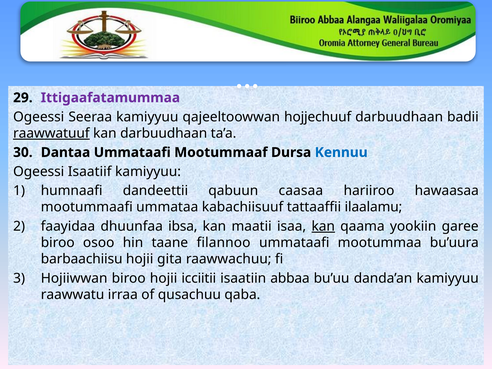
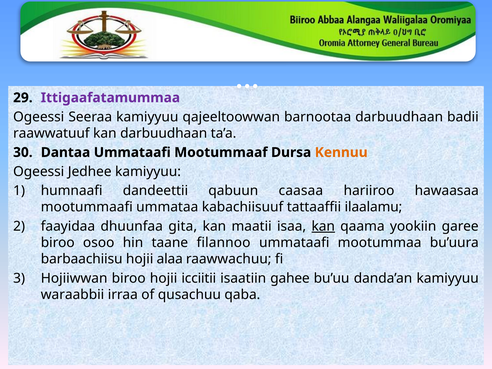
hojjechuuf: hojjechuuf -> barnootaa
raawwatuuf underline: present -> none
Kennuu colour: blue -> orange
Isaatiif: Isaatiif -> Jedhee
ibsa: ibsa -> gita
gita: gita -> alaa
abbaa: abbaa -> gahee
raawwatu: raawwatu -> waraabbii
